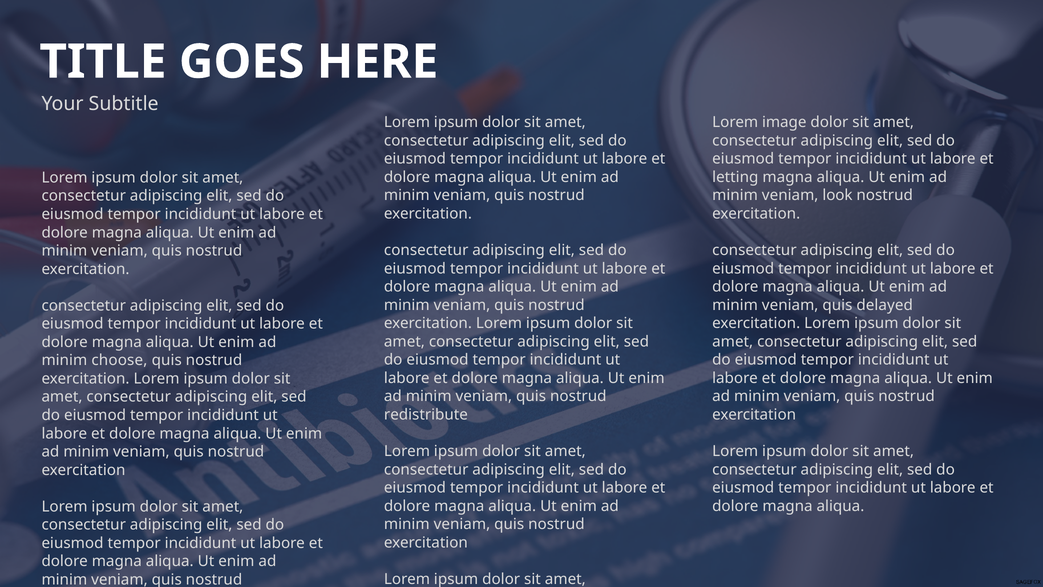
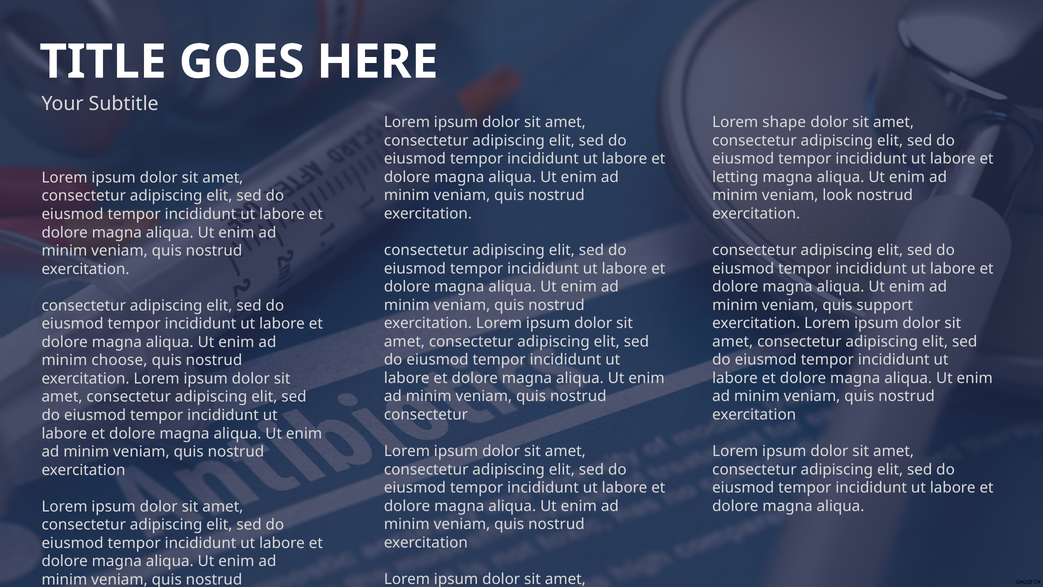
image: image -> shape
delayed: delayed -> support
redistribute at (426, 414): redistribute -> consectetur
